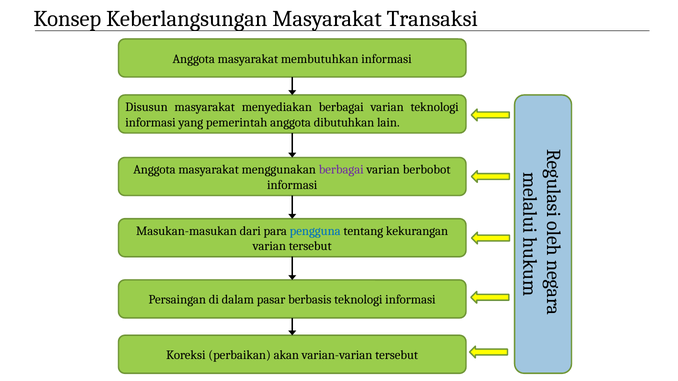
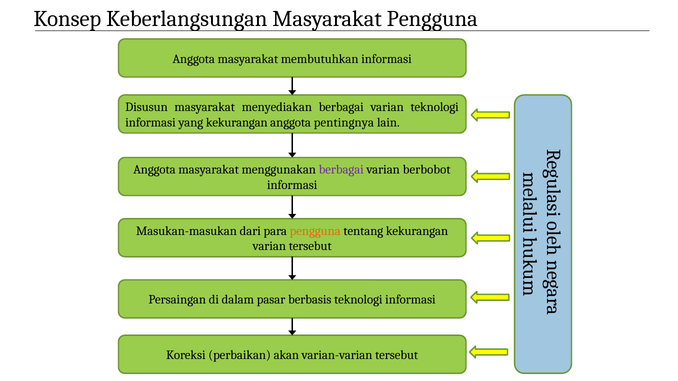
Masyarakat Transaksi: Transaksi -> Pengguna
yang pemerintah: pemerintah -> kekurangan
dibutuhkan: dibutuhkan -> pentingnya
pengguna at (315, 231) colour: blue -> orange
